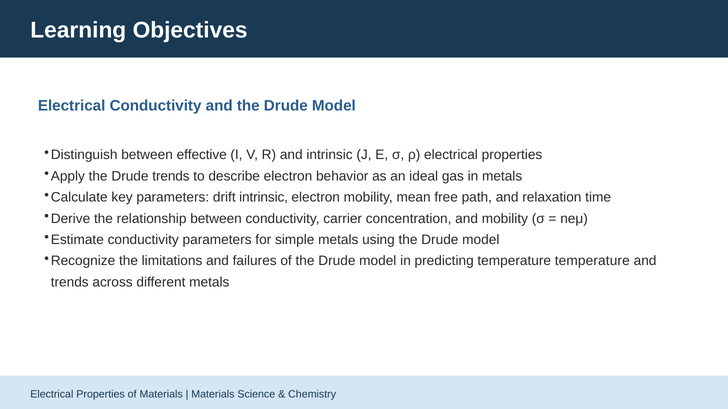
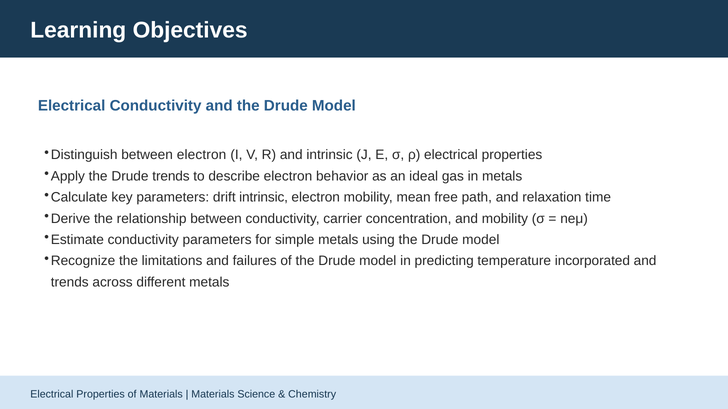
between effective: effective -> electron
temperature temperature: temperature -> incorporated
